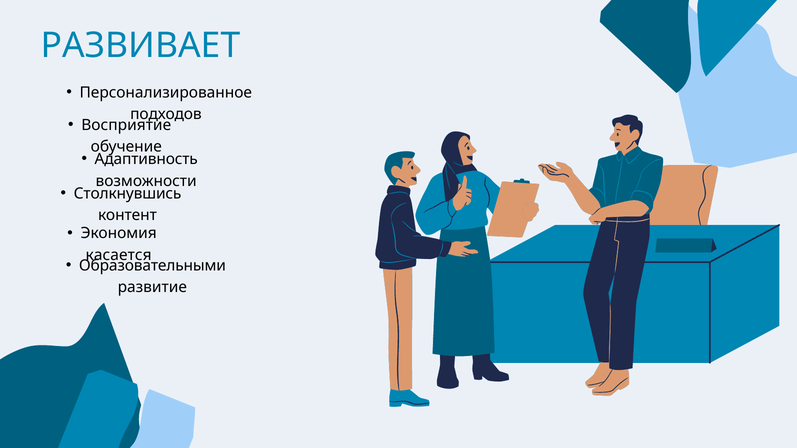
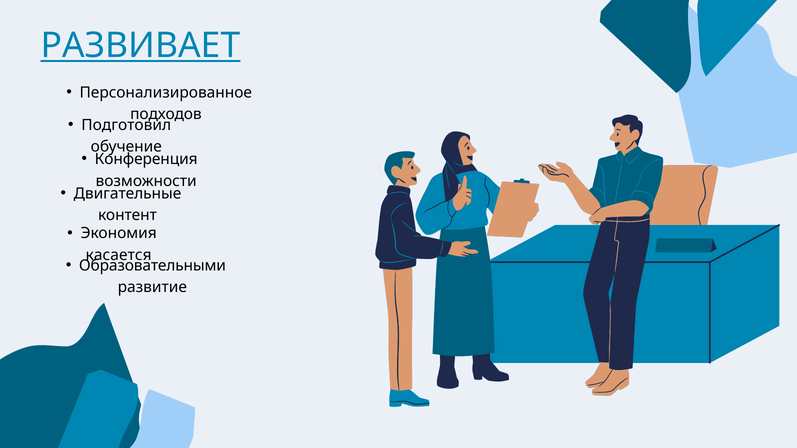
РАЗВИВАЕТ underline: none -> present
Восприятие: Восприятие -> Подготовил
Адаптивность: Адаптивность -> Конференция
Столкнувшись: Столкнувшись -> Двигательные
